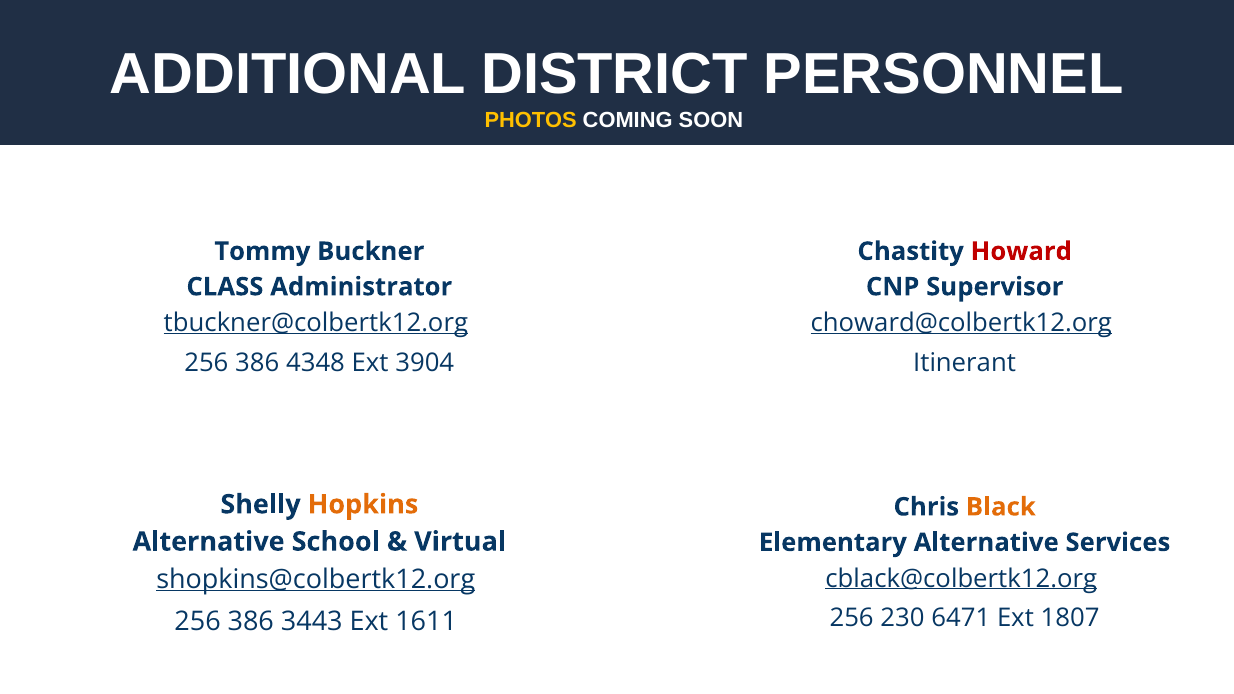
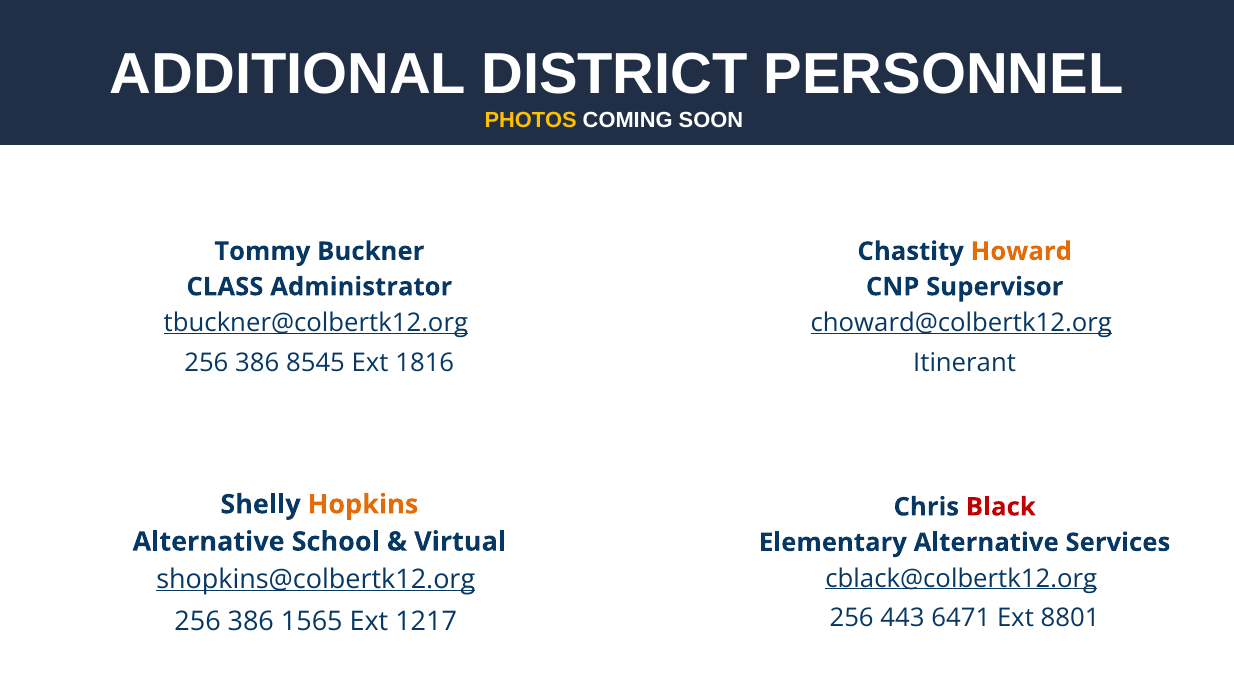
Howard colour: red -> orange
4348: 4348 -> 8545
3904: 3904 -> 1816
Black colour: orange -> red
230: 230 -> 443
1807: 1807 -> 8801
3443: 3443 -> 1565
1611: 1611 -> 1217
